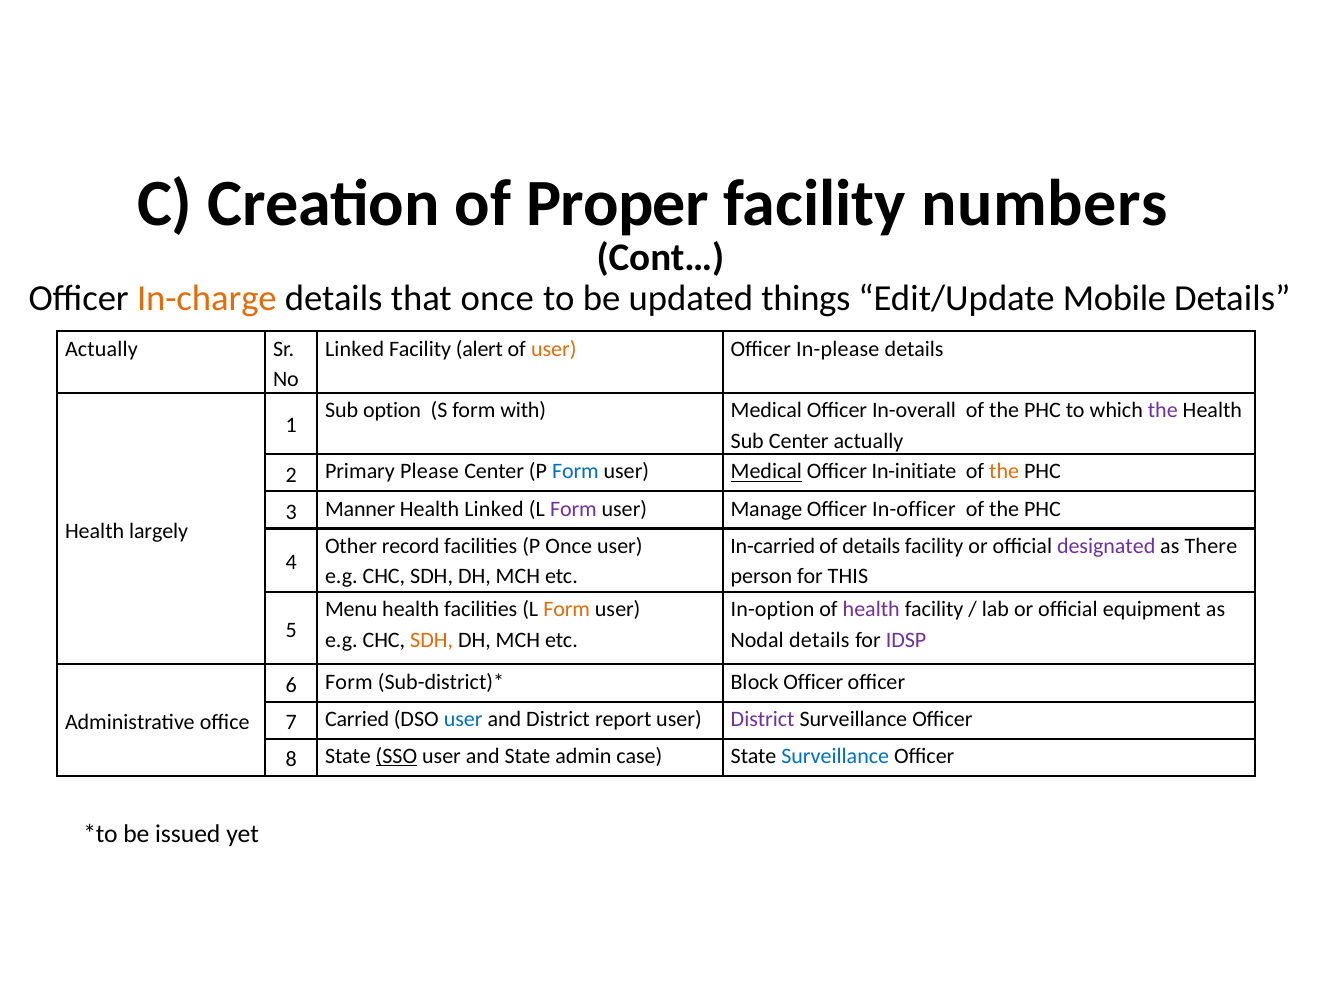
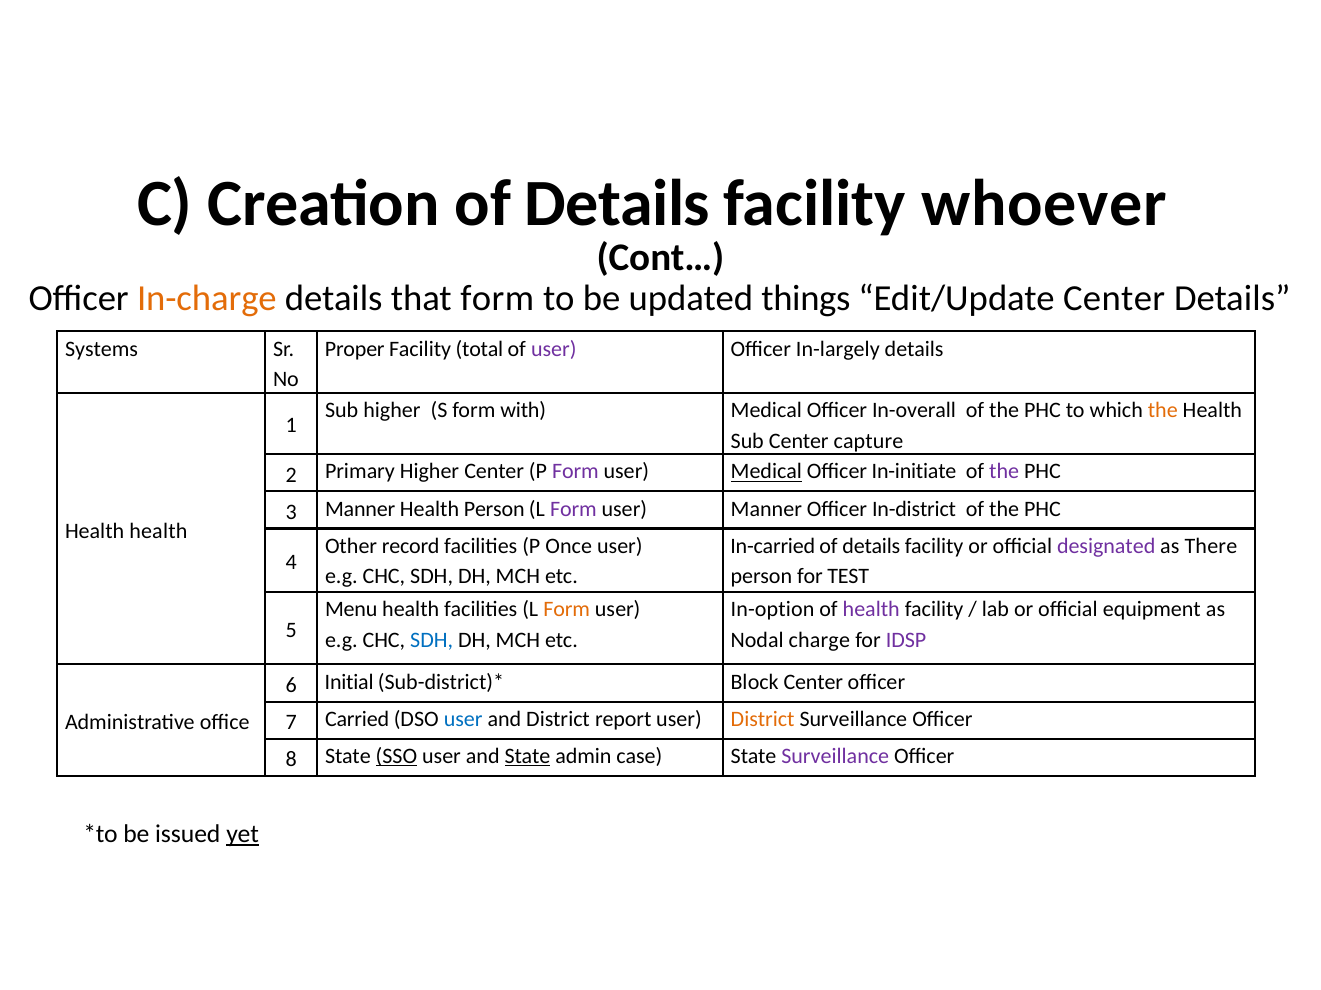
Creation of Proper: Proper -> Details
numbers: numbers -> whoever
that once: once -> form
Edit/Update Mobile: Mobile -> Center
Actually at (101, 349): Actually -> Systems
Linked at (355, 349): Linked -> Proper
alert: alert -> total
user at (554, 349) colour: orange -> purple
In-please: In-please -> In-largely
Sub option: option -> higher
the at (1163, 411) colour: purple -> orange
Center actually: actually -> capture
Primary Please: Please -> Higher
Form at (575, 472) colour: blue -> purple
the at (1004, 472) colour: orange -> purple
Health Linked: Linked -> Person
user Manage: Manage -> Manner
In-officer: In-officer -> In-district
Health largely: largely -> health
THIS: THIS -> TEST
SDH at (432, 640) colour: orange -> blue
Nodal details: details -> charge
6 Form: Form -> Initial
Block Officer: Officer -> Center
District at (763, 720) colour: purple -> orange
State at (527, 757) underline: none -> present
Surveillance at (835, 757) colour: blue -> purple
yet underline: none -> present
